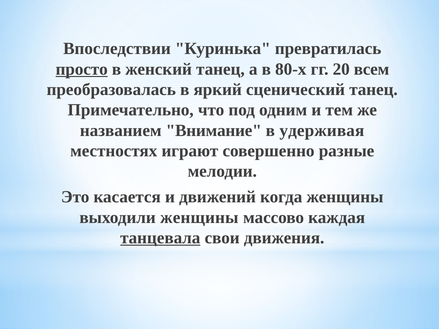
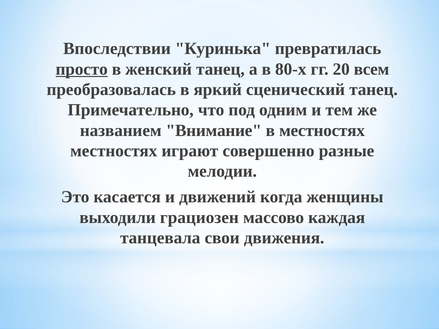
в удерживая: удерживая -> местностях
выходили женщины: женщины -> грациозен
танцевала underline: present -> none
